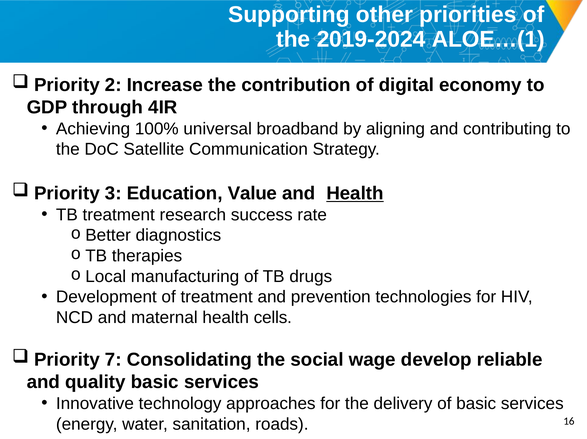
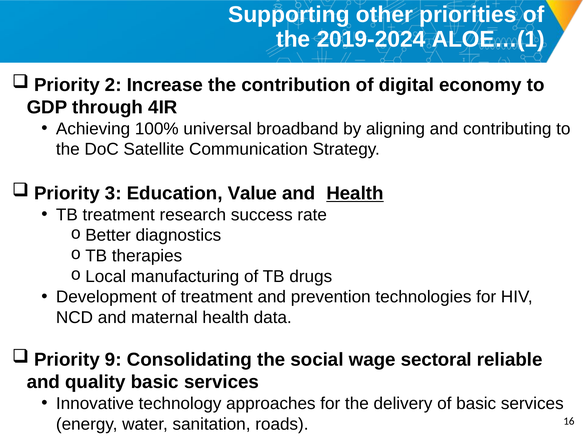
cells: cells -> data
7: 7 -> 9
develop: develop -> sectoral
